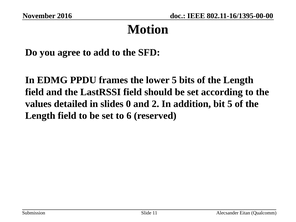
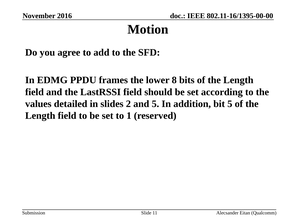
lower 5: 5 -> 8
0: 0 -> 2
and 2: 2 -> 5
6: 6 -> 1
